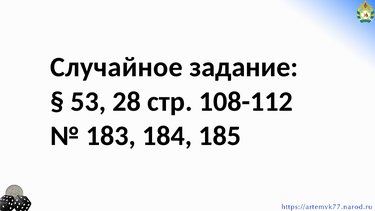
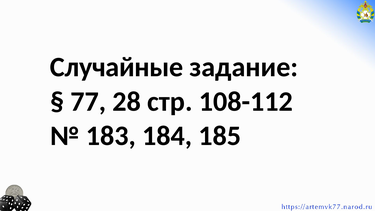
Случайное: Случайное -> Случайные
53: 53 -> 77
